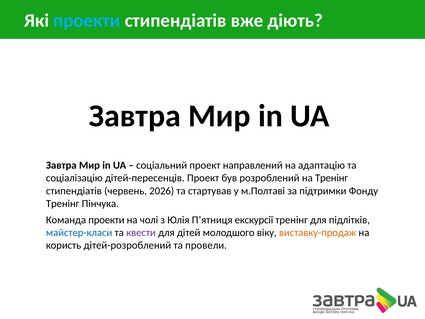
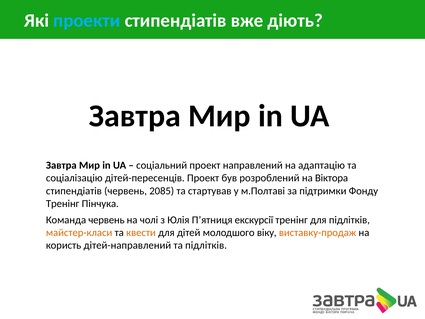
на Тренінг: Тренінг -> Віктора
2026: 2026 -> 2085
Команда проекти: проекти -> червень
майстер-класи colour: blue -> orange
квести colour: purple -> orange
дітей-розроблений: дітей-розроблений -> дітей-направлений
та провели: провели -> підлітків
